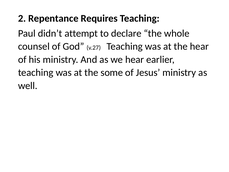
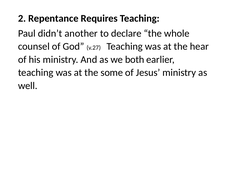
attempt: attempt -> another
we hear: hear -> both
